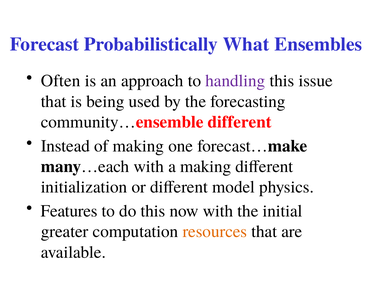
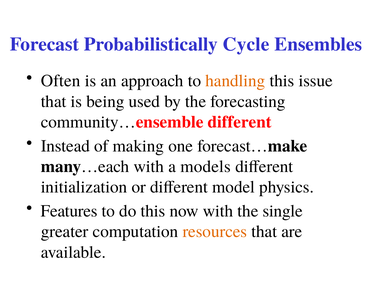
What: What -> Cycle
handling colour: purple -> orange
a making: making -> models
initial: initial -> single
